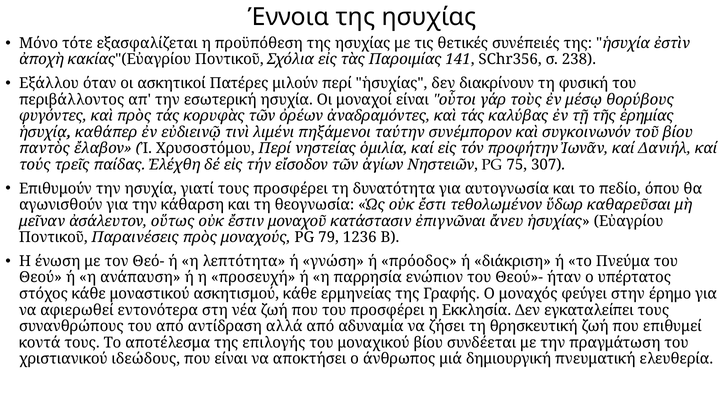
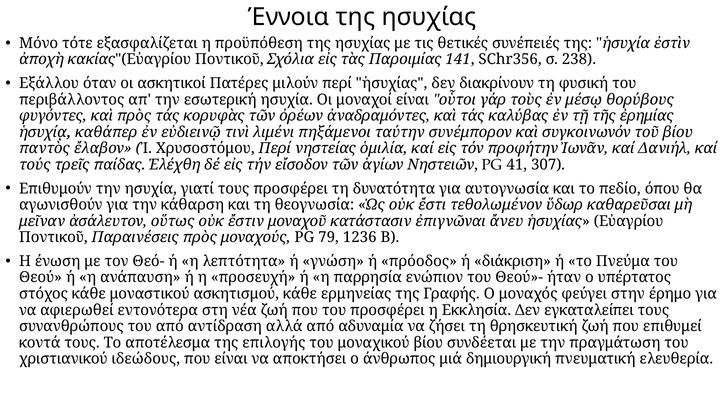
75: 75 -> 41
